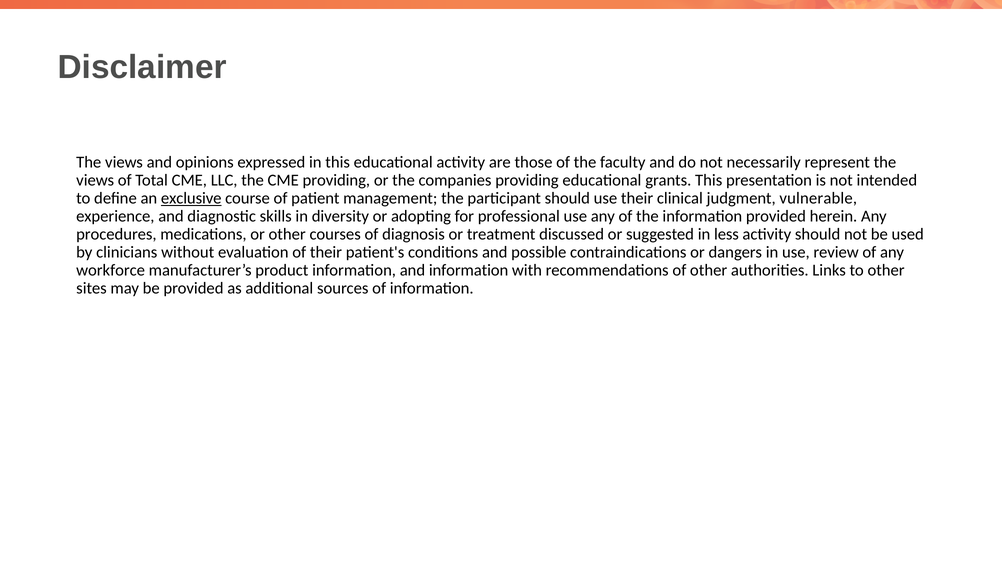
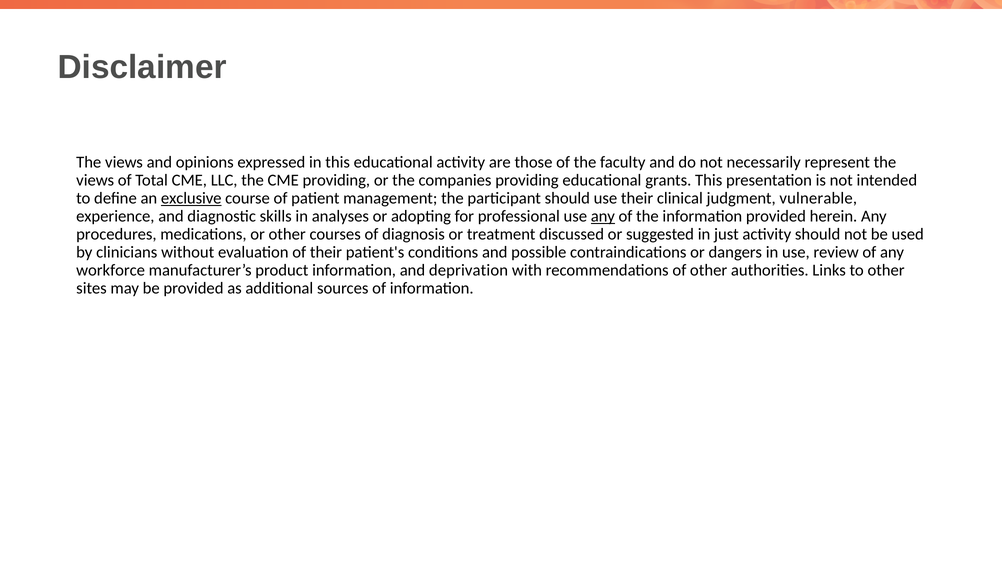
diversity: diversity -> analyses
any at (603, 217) underline: none -> present
less: less -> just
and information: information -> deprivation
